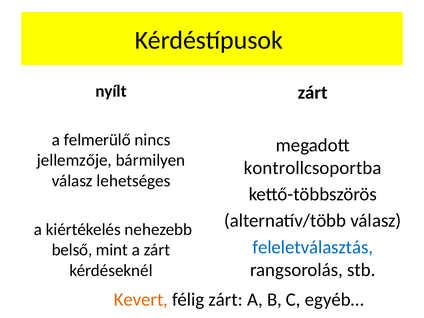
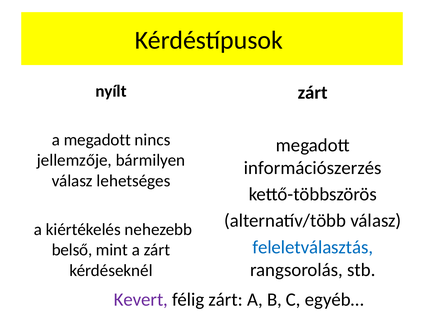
a felmerülő: felmerülő -> megadott
kontrollcsoportba: kontrollcsoportba -> információszerzés
Kevert colour: orange -> purple
